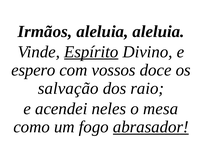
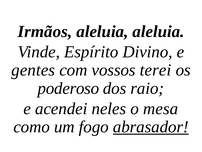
Espírito underline: present -> none
espero: espero -> gentes
doce: doce -> terei
salvação: salvação -> poderoso
